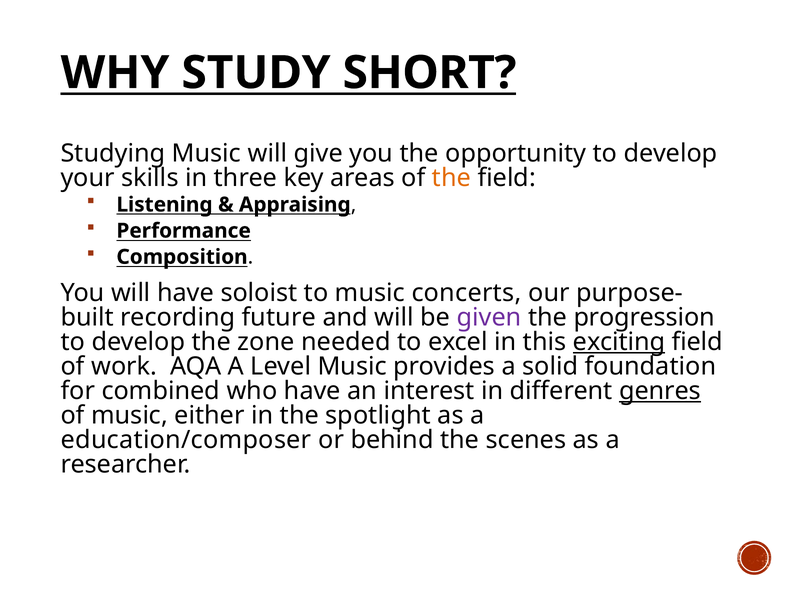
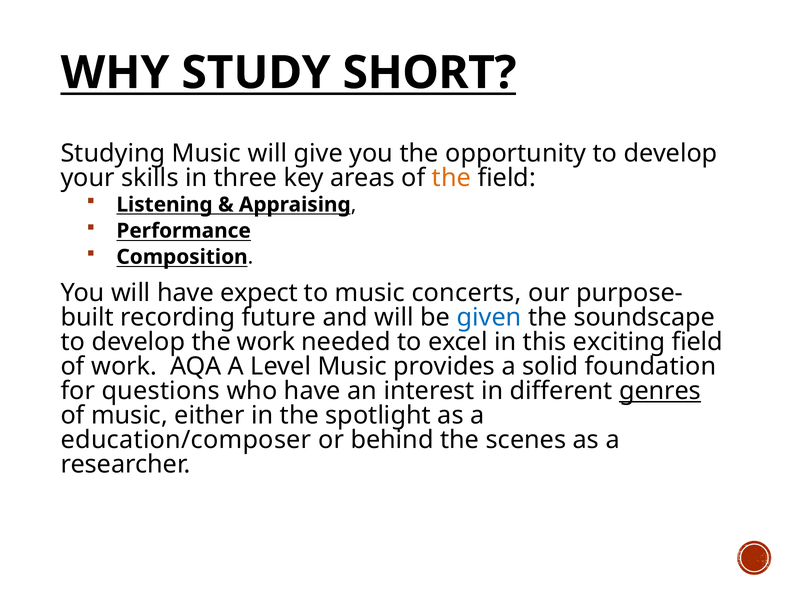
soloist: soloist -> expect
given colour: purple -> blue
progression: progression -> soundscape
the zone: zone -> work
exciting underline: present -> none
combined: combined -> questions
